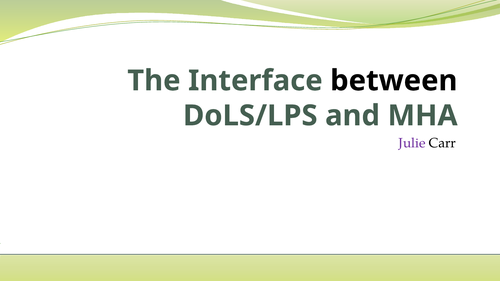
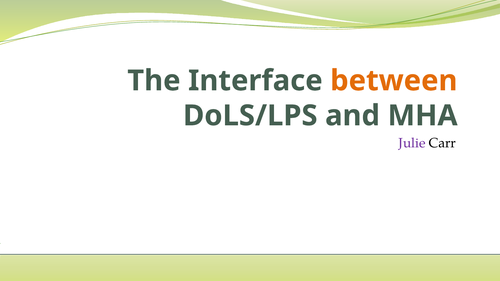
between colour: black -> orange
